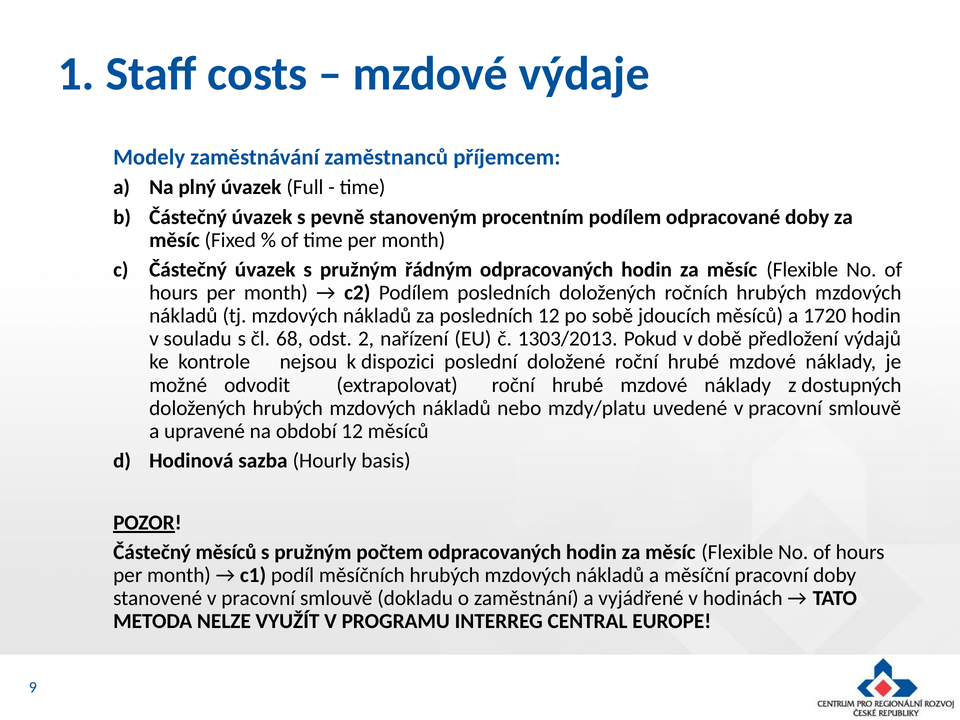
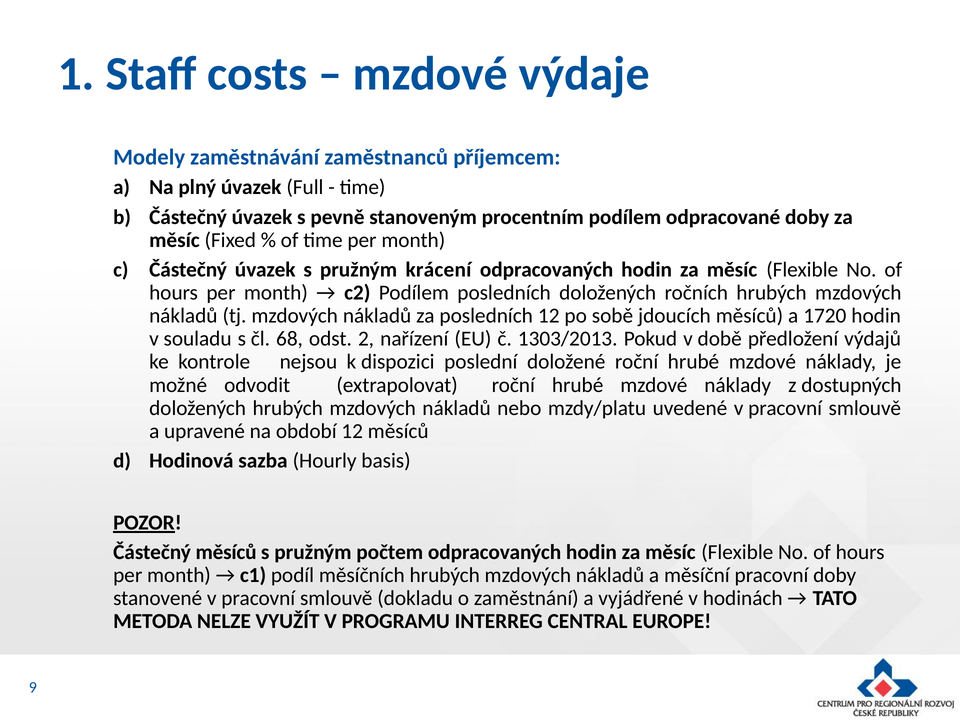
řádným: řádným -> krácení
